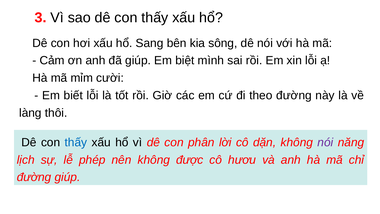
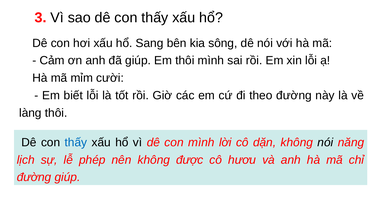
Em biệt: biệt -> thôi
con phân: phân -> mình
nói at (325, 142) colour: purple -> black
